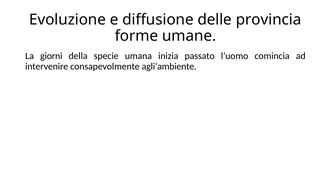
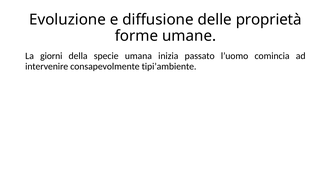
provincia: provincia -> proprietà
agli’ambiente: agli’ambiente -> tipi’ambiente
